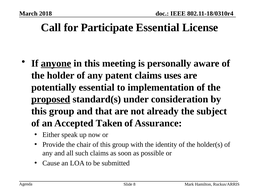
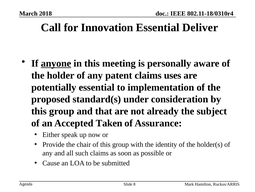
Participate: Participate -> Innovation
License: License -> Deliver
proposed underline: present -> none
